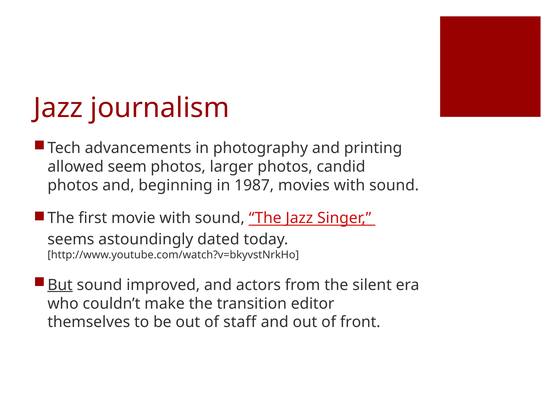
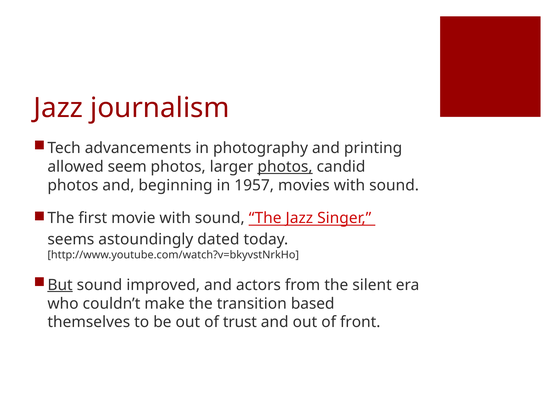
photos at (285, 167) underline: none -> present
1987: 1987 -> 1957
editor: editor -> based
staff: staff -> trust
